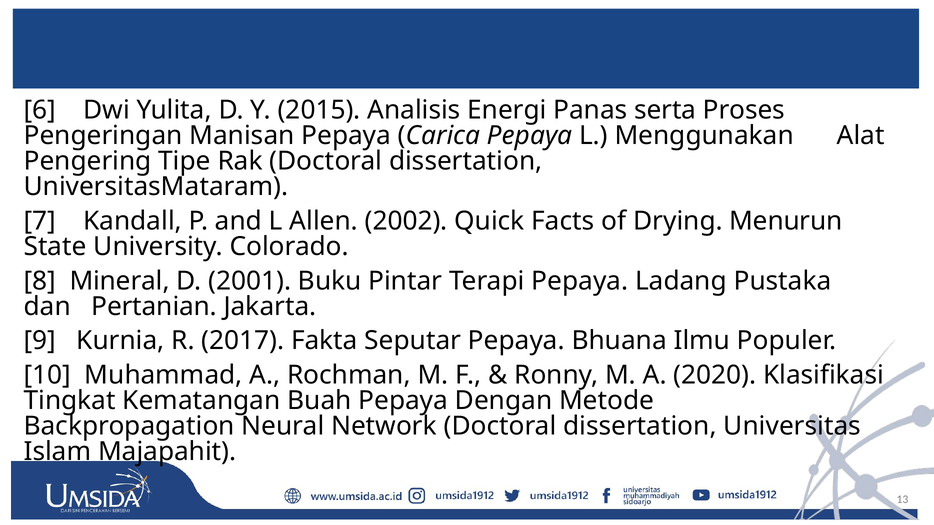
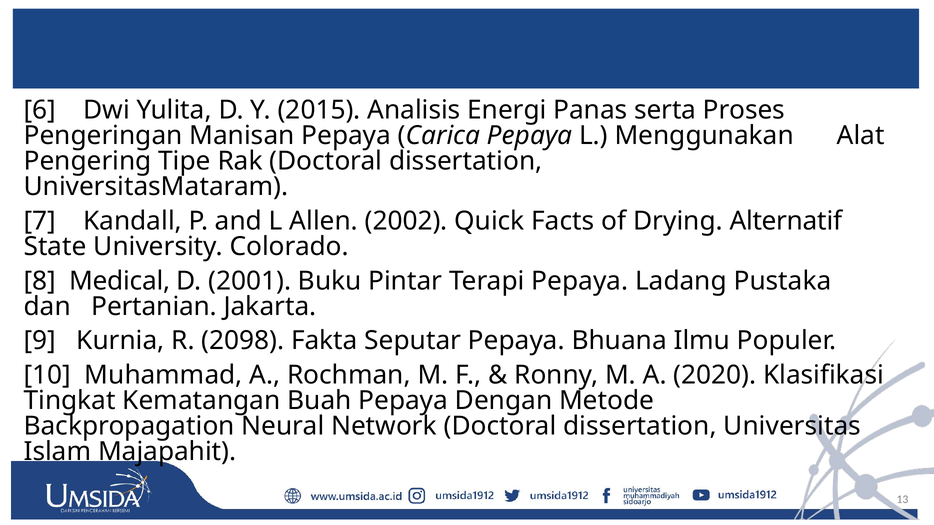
Menurun: Menurun -> Alternatif
Mineral: Mineral -> Medical
2017: 2017 -> 2098
